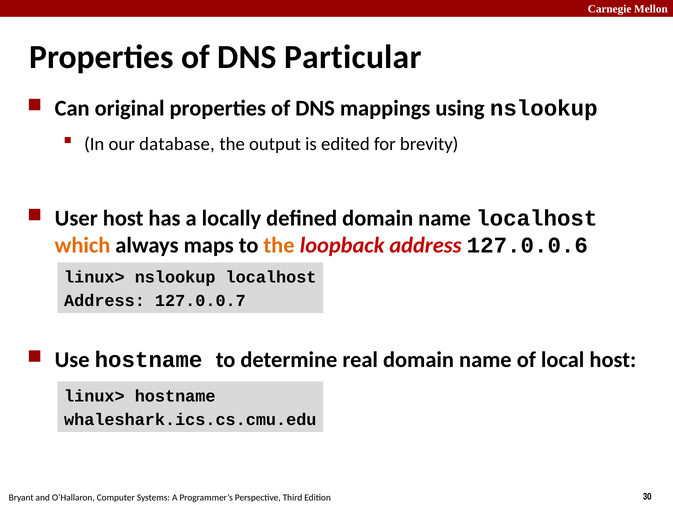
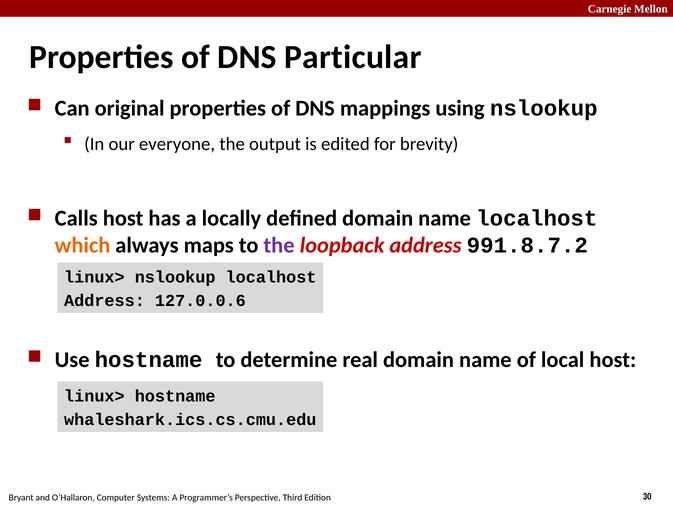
database: database -> everyone
User: User -> Calls
the at (279, 245) colour: orange -> purple
127.0.0.6: 127.0.0.6 -> 991.8.7.2
127.0.0.7: 127.0.0.7 -> 127.0.0.6
